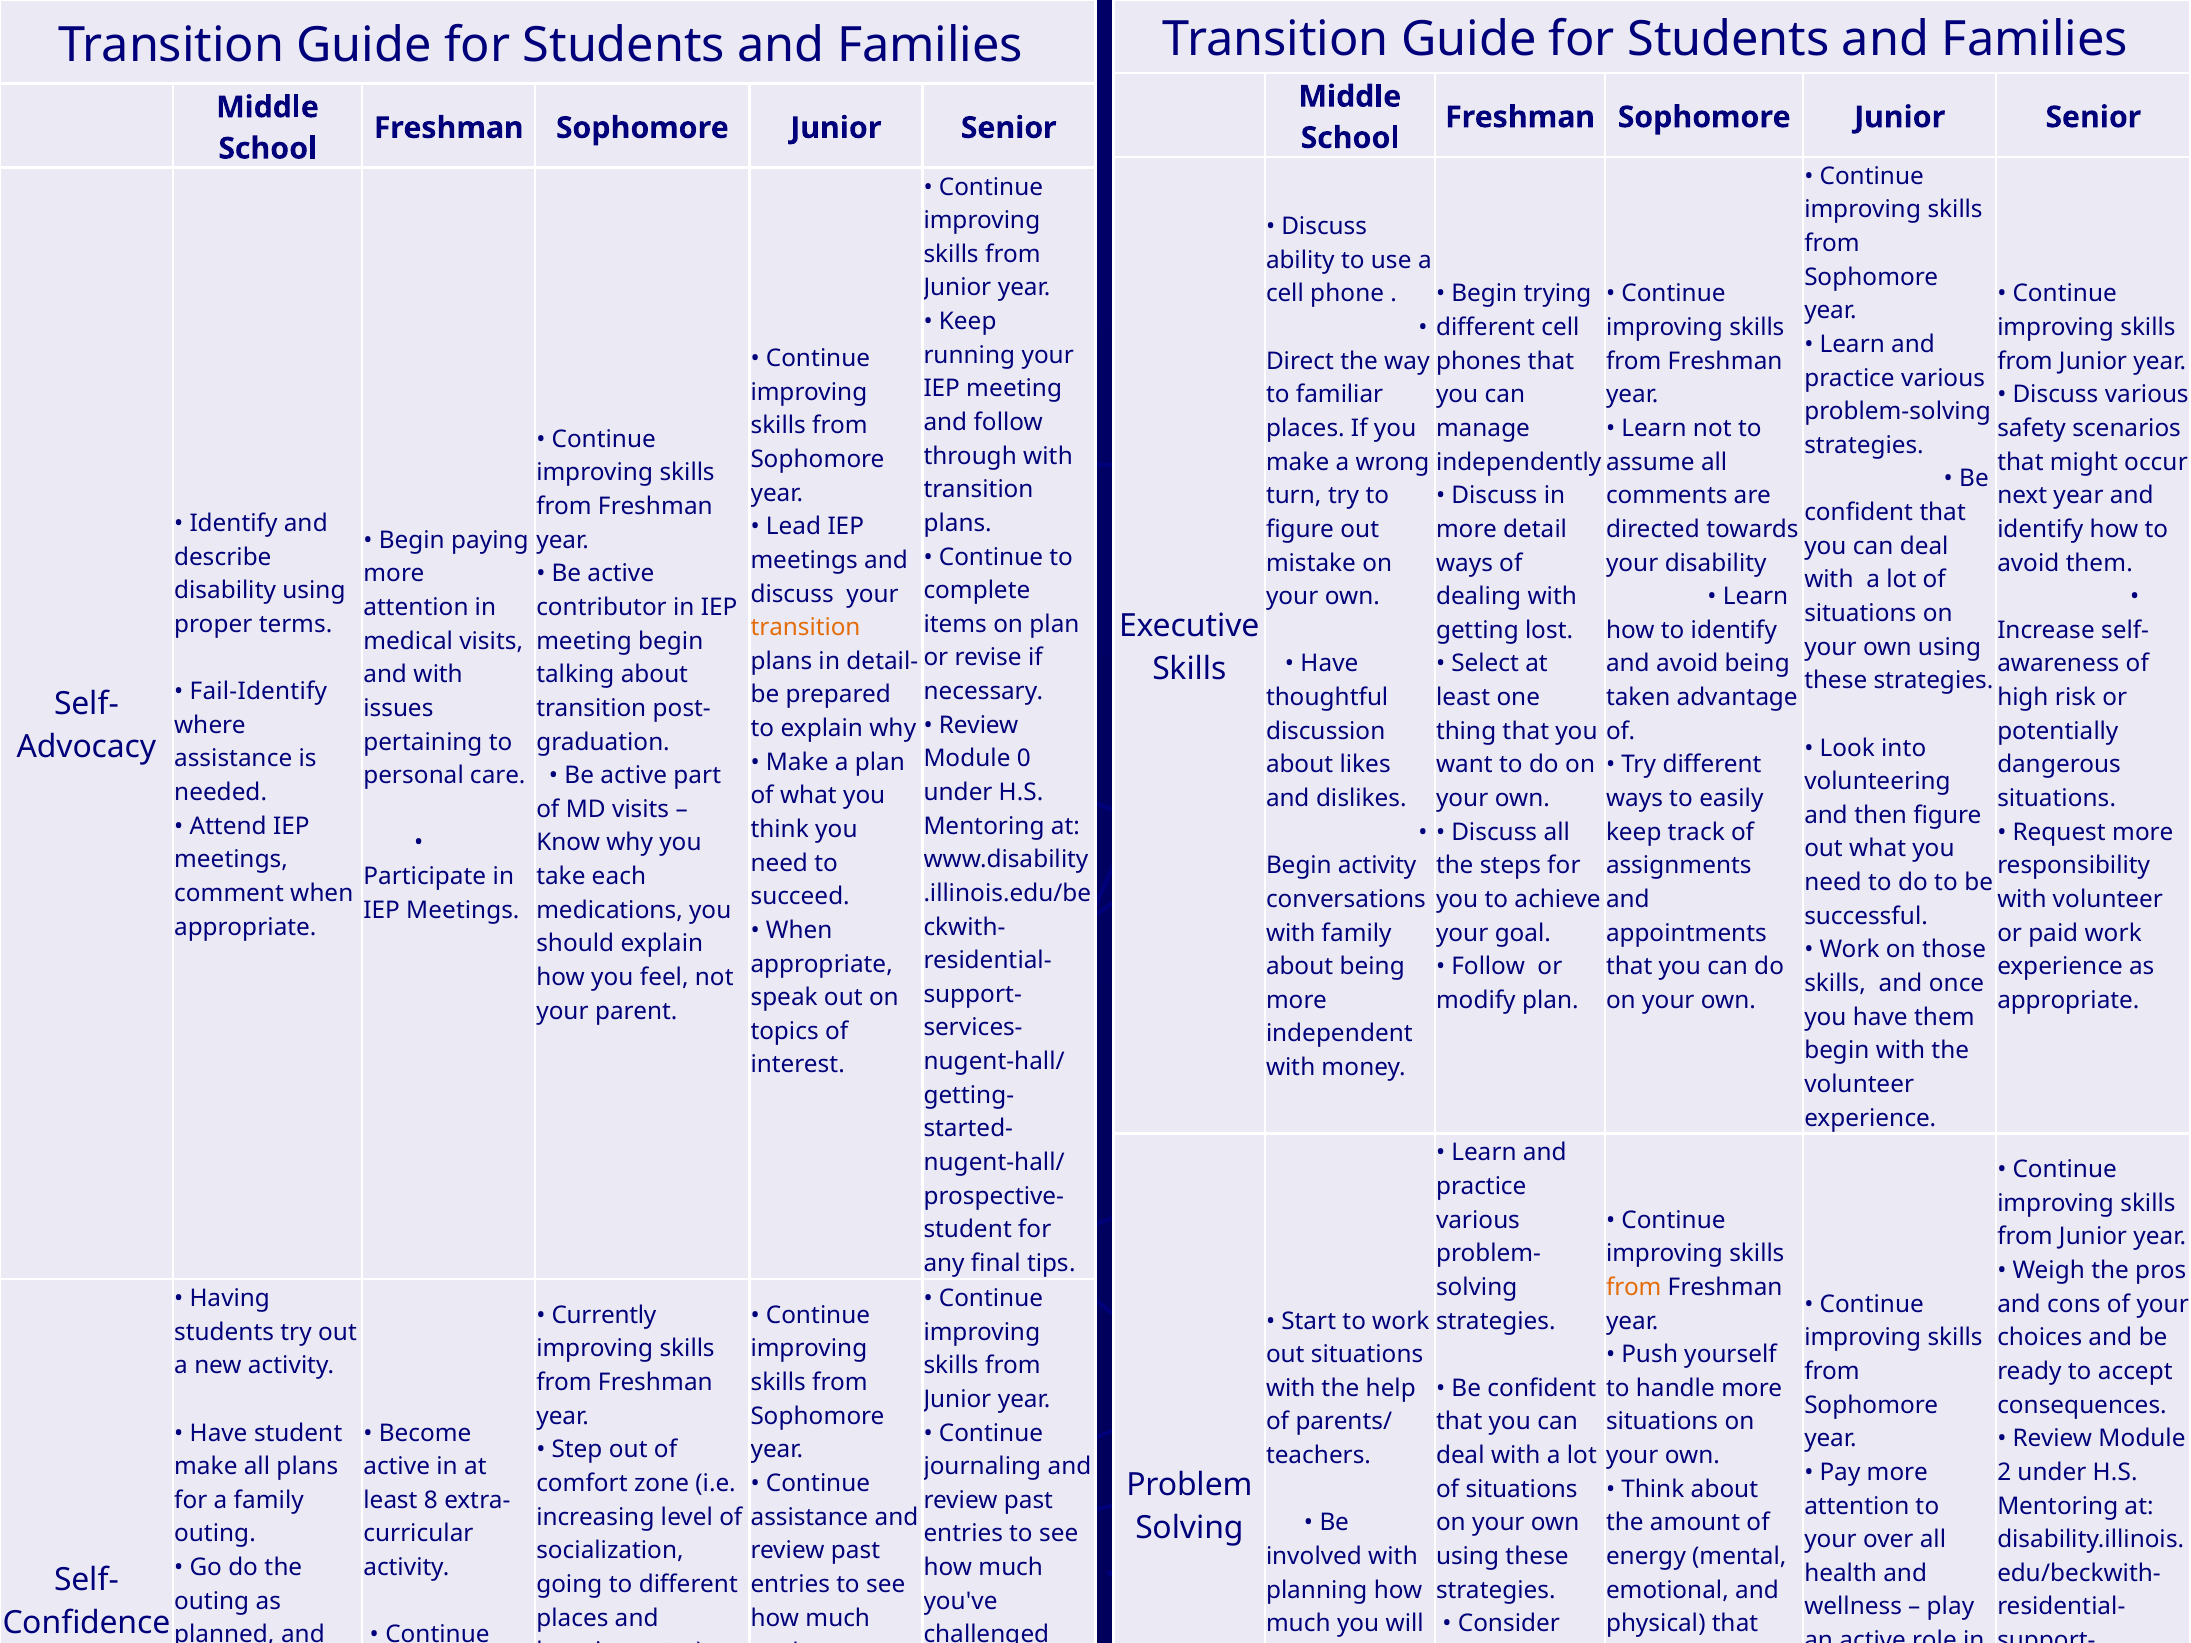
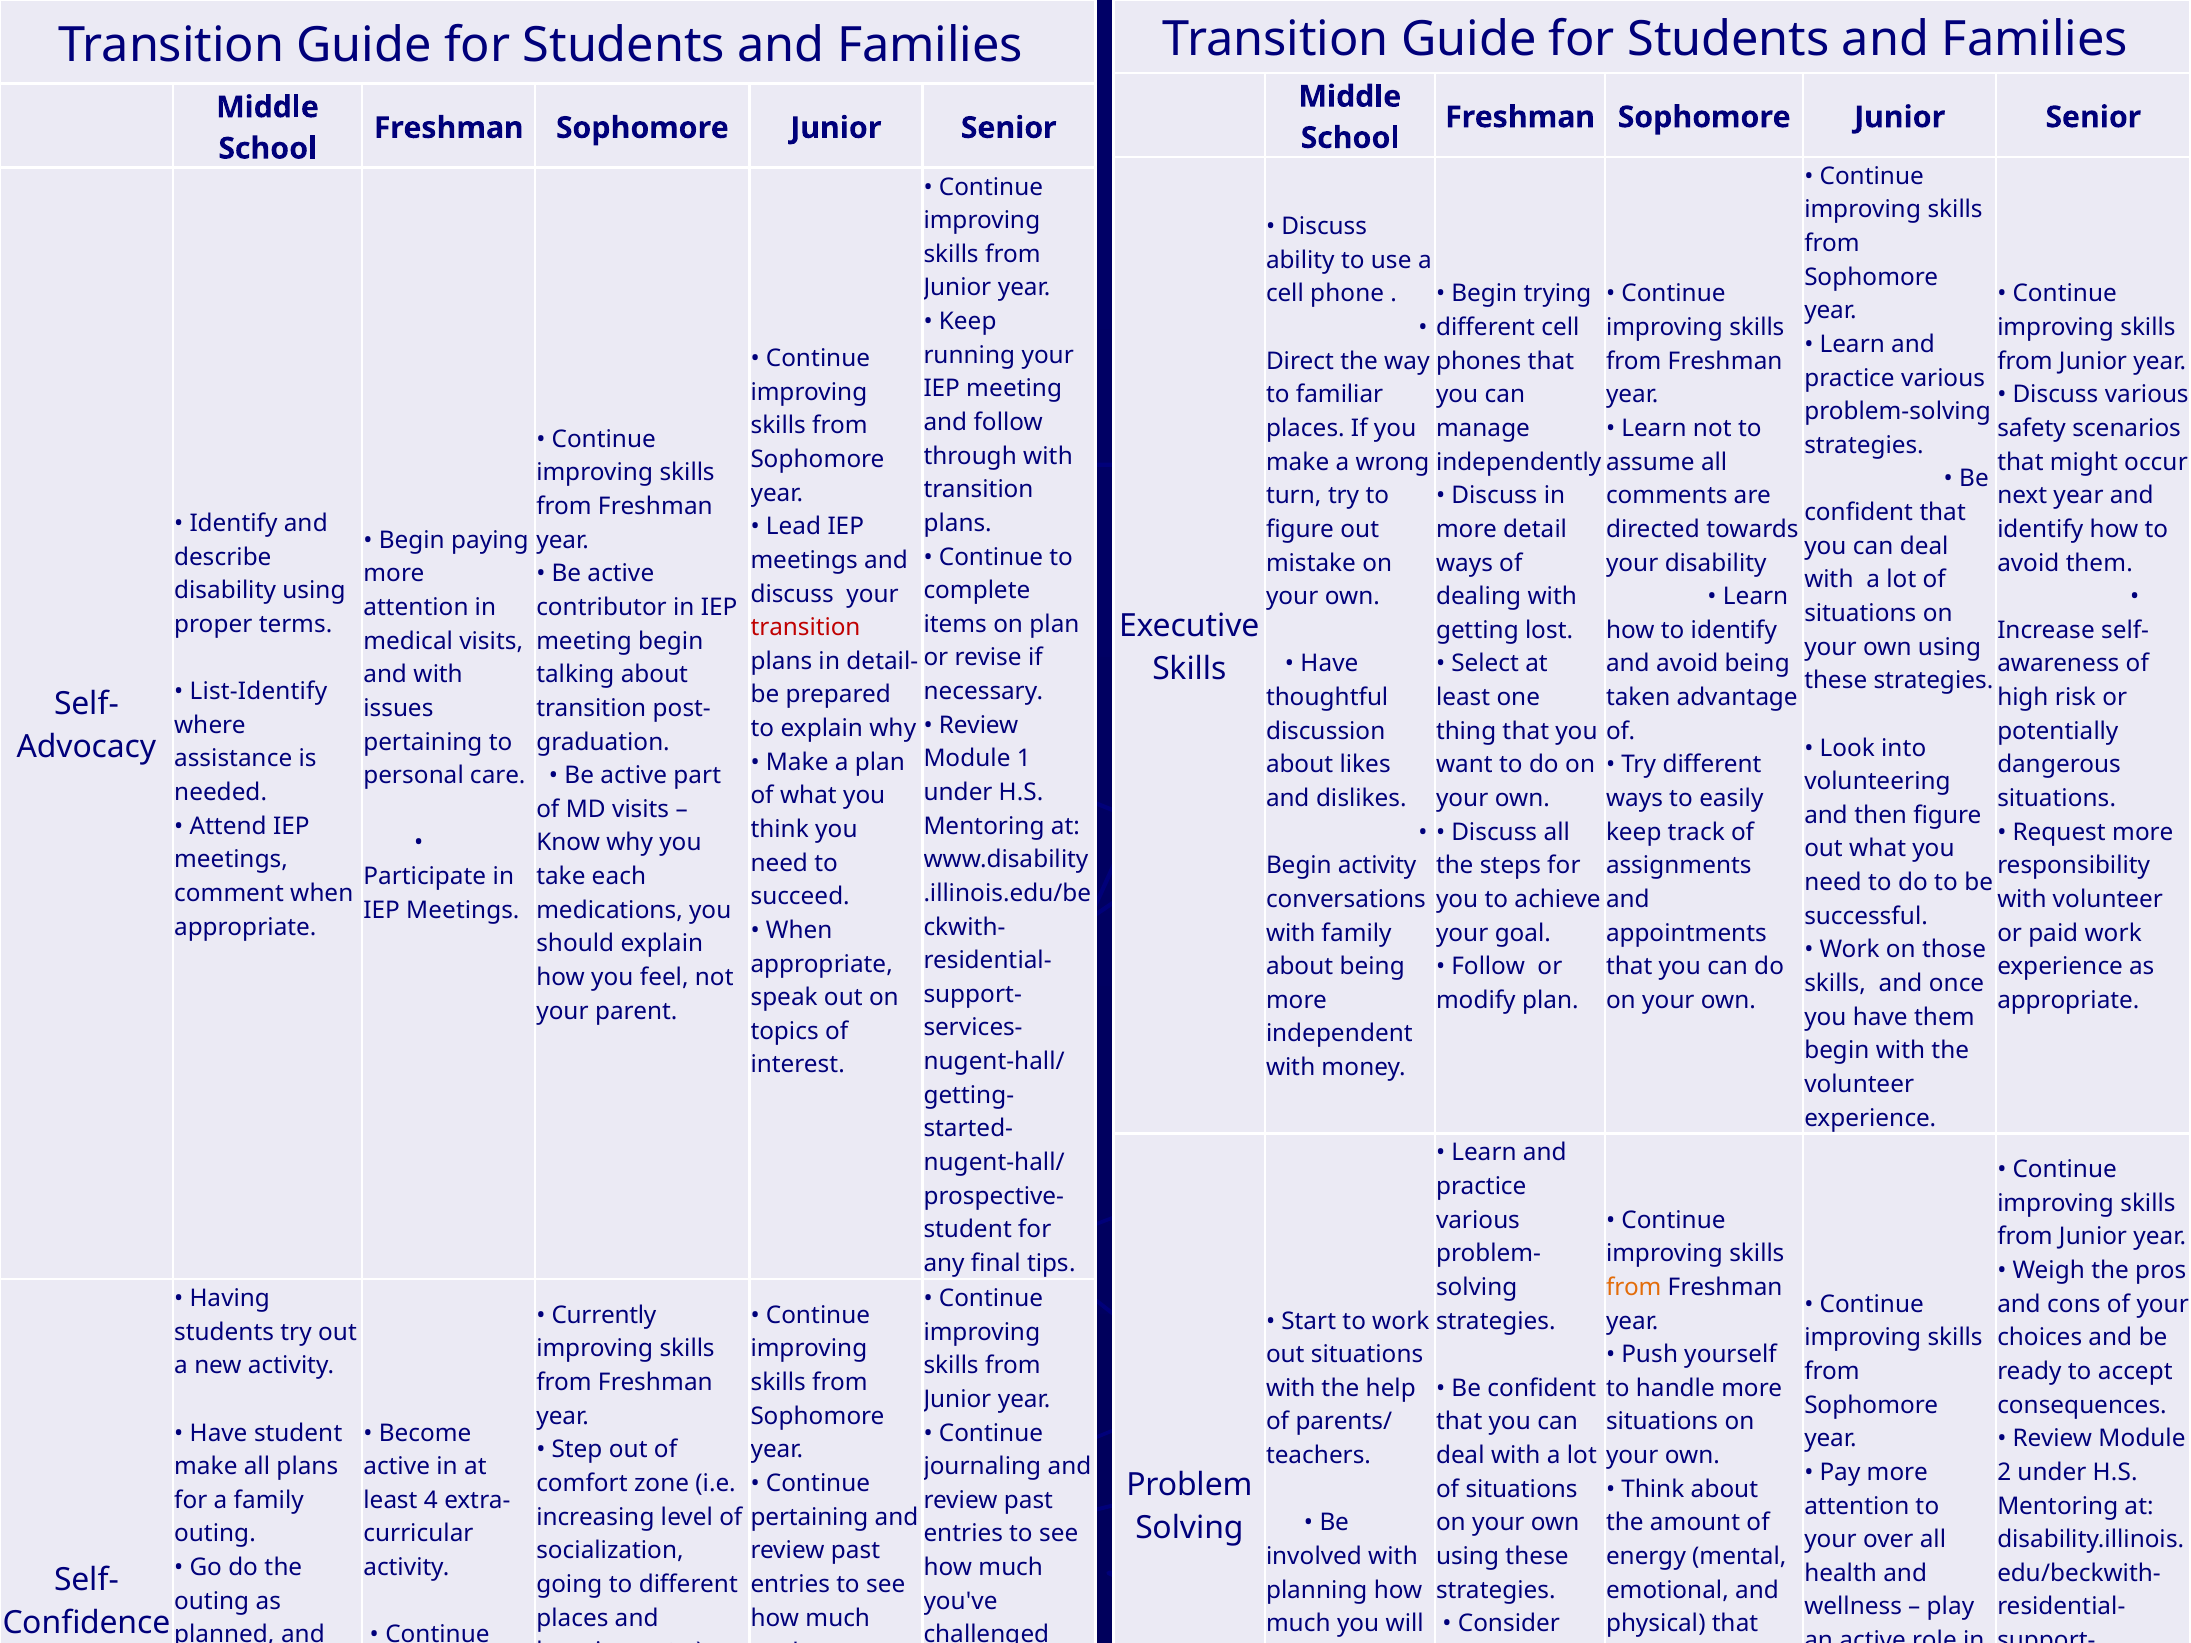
transition at (806, 628) colour: orange -> red
Fail-Identify: Fail-Identify -> List-Identify
0: 0 -> 1
8: 8 -> 4
assistance at (809, 1517): assistance -> pertaining
